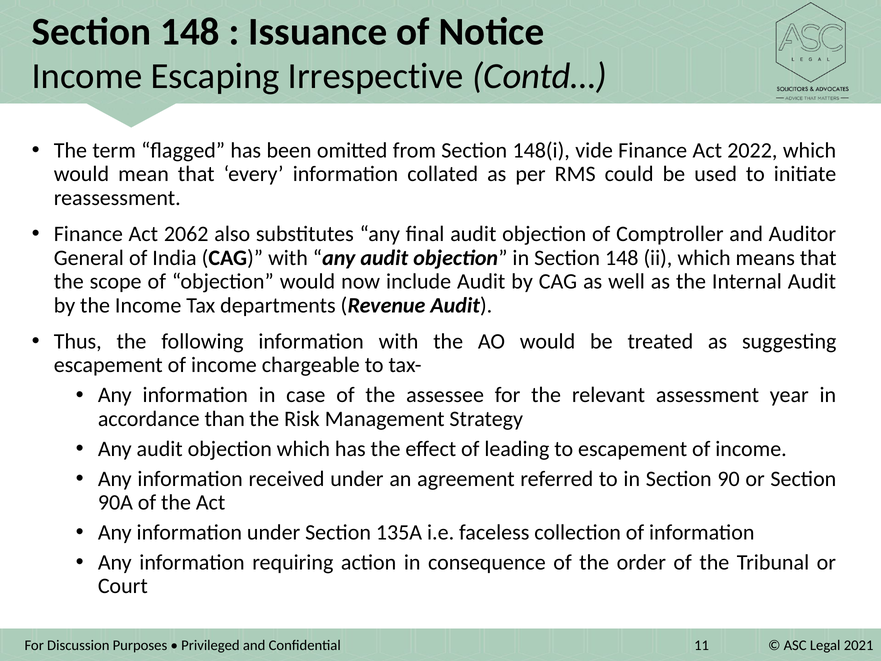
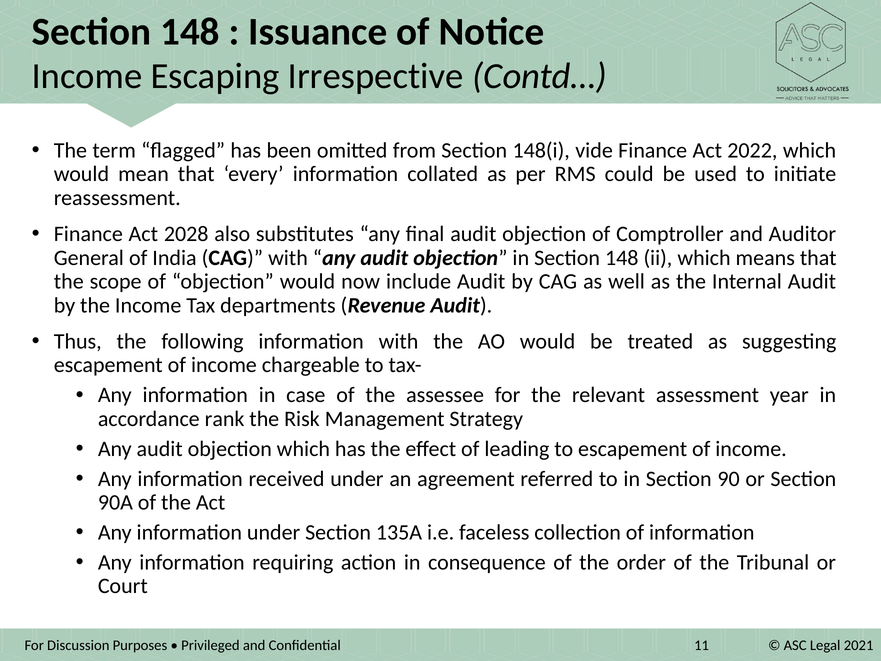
2062: 2062 -> 2028
than: than -> rank
